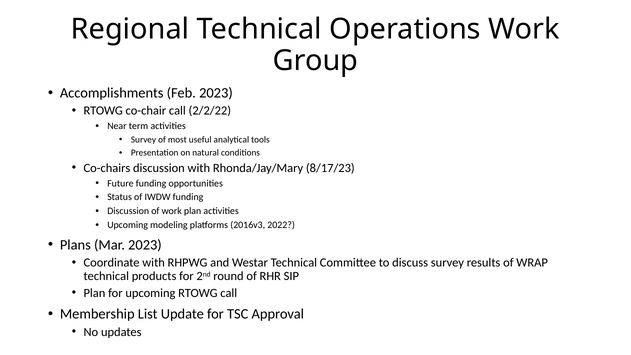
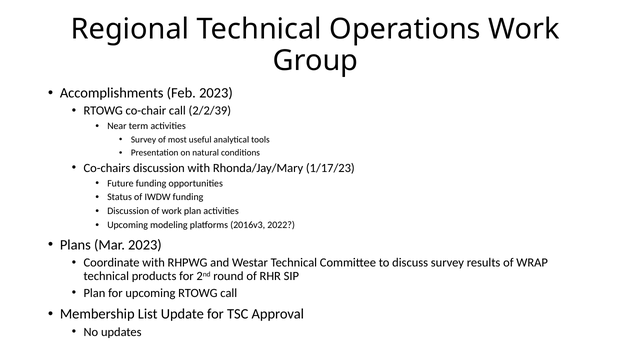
2/2/22: 2/2/22 -> 2/2/39
8/17/23: 8/17/23 -> 1/17/23
